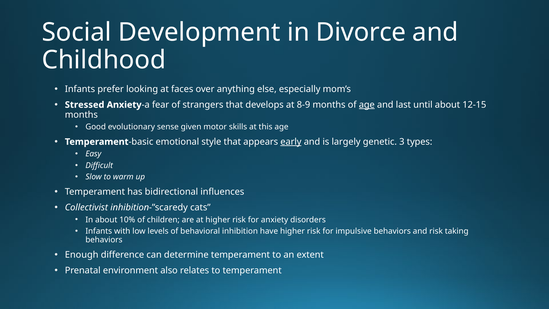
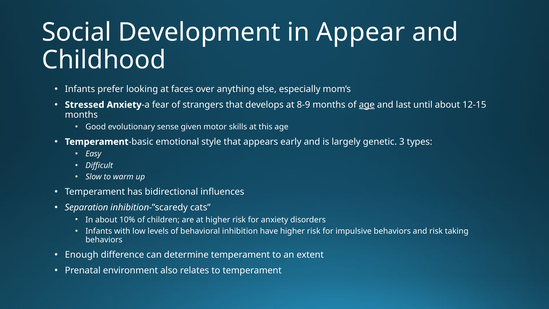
Divorce: Divorce -> Appear
early underline: present -> none
Collectivist: Collectivist -> Separation
